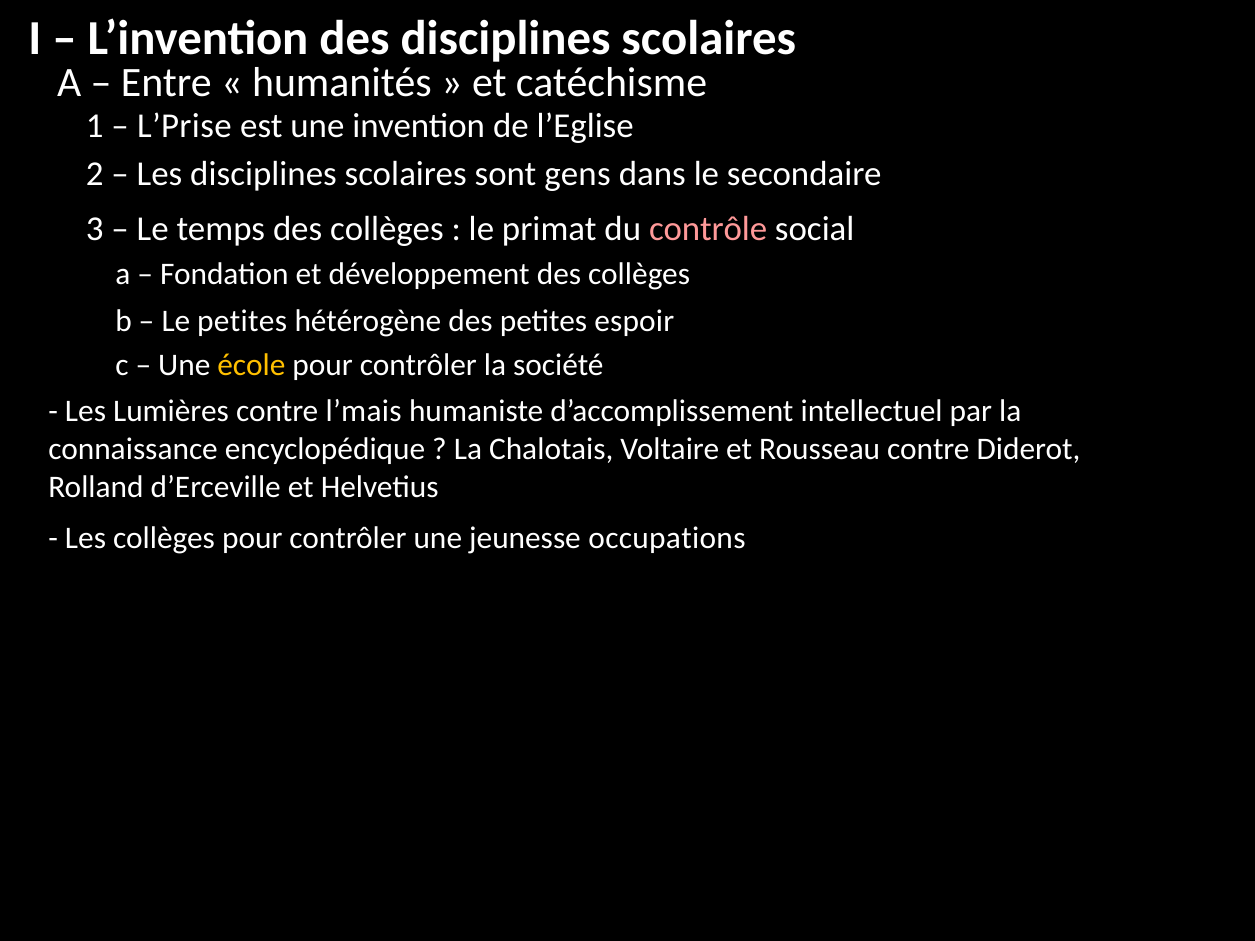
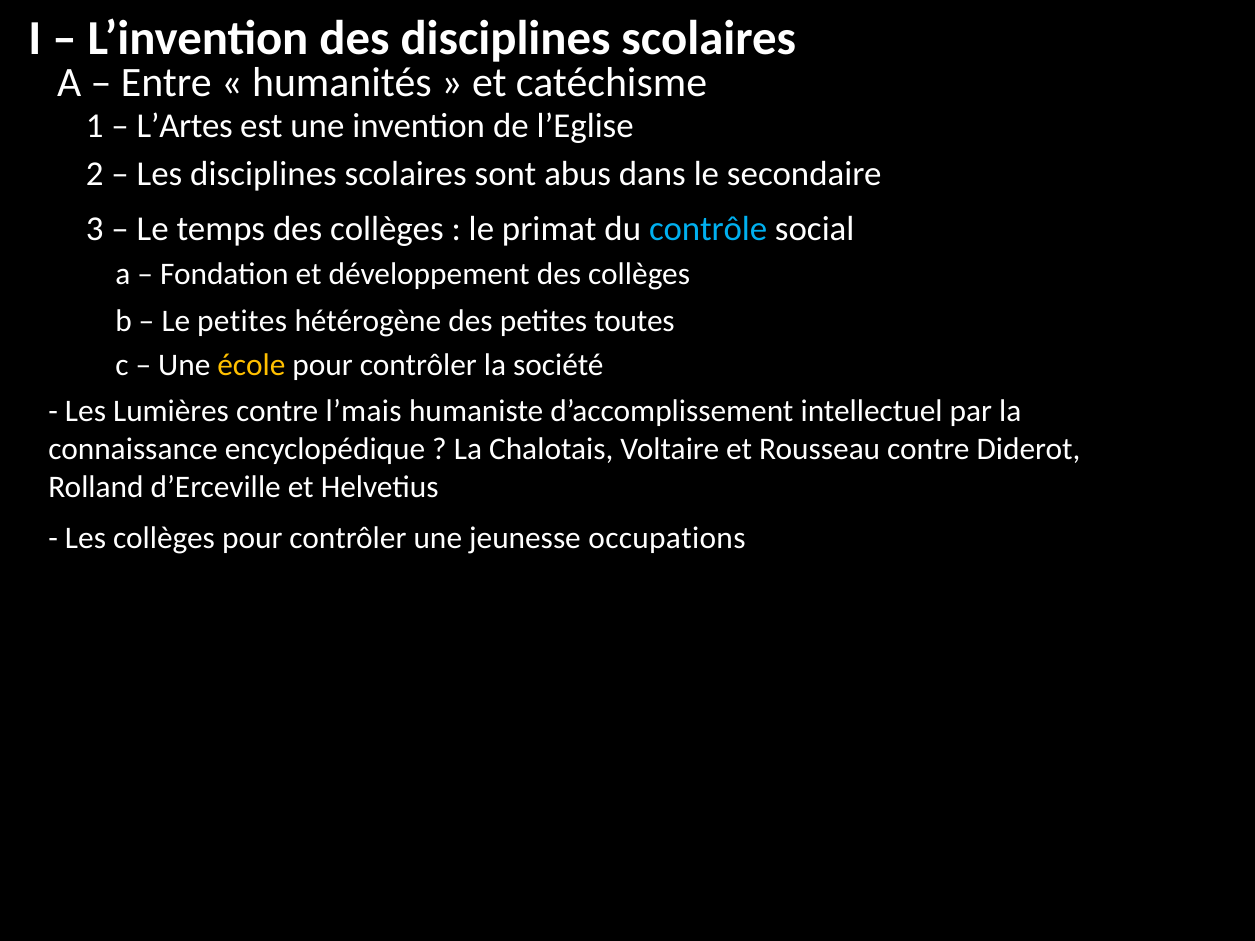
L’Prise: L’Prise -> L’Artes
gens: gens -> abus
contrôle colour: pink -> light blue
espoir: espoir -> toutes
